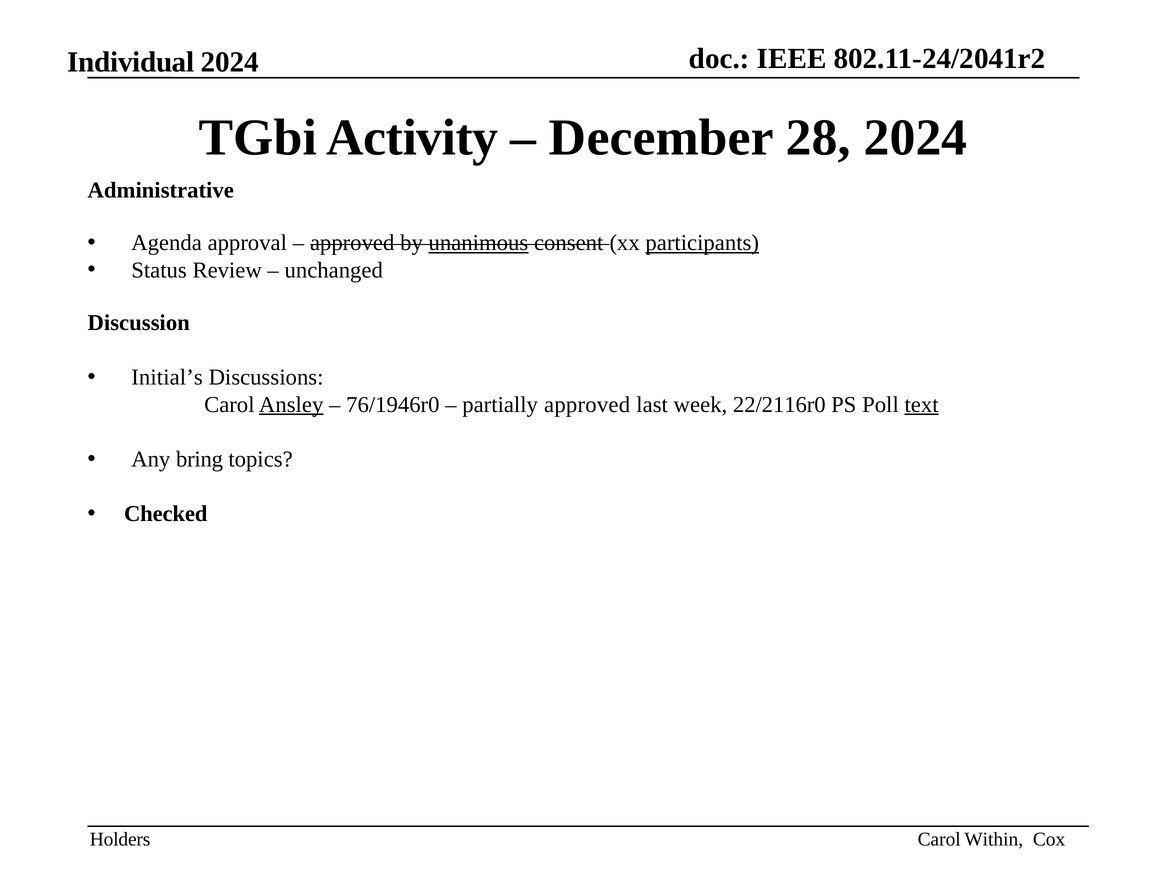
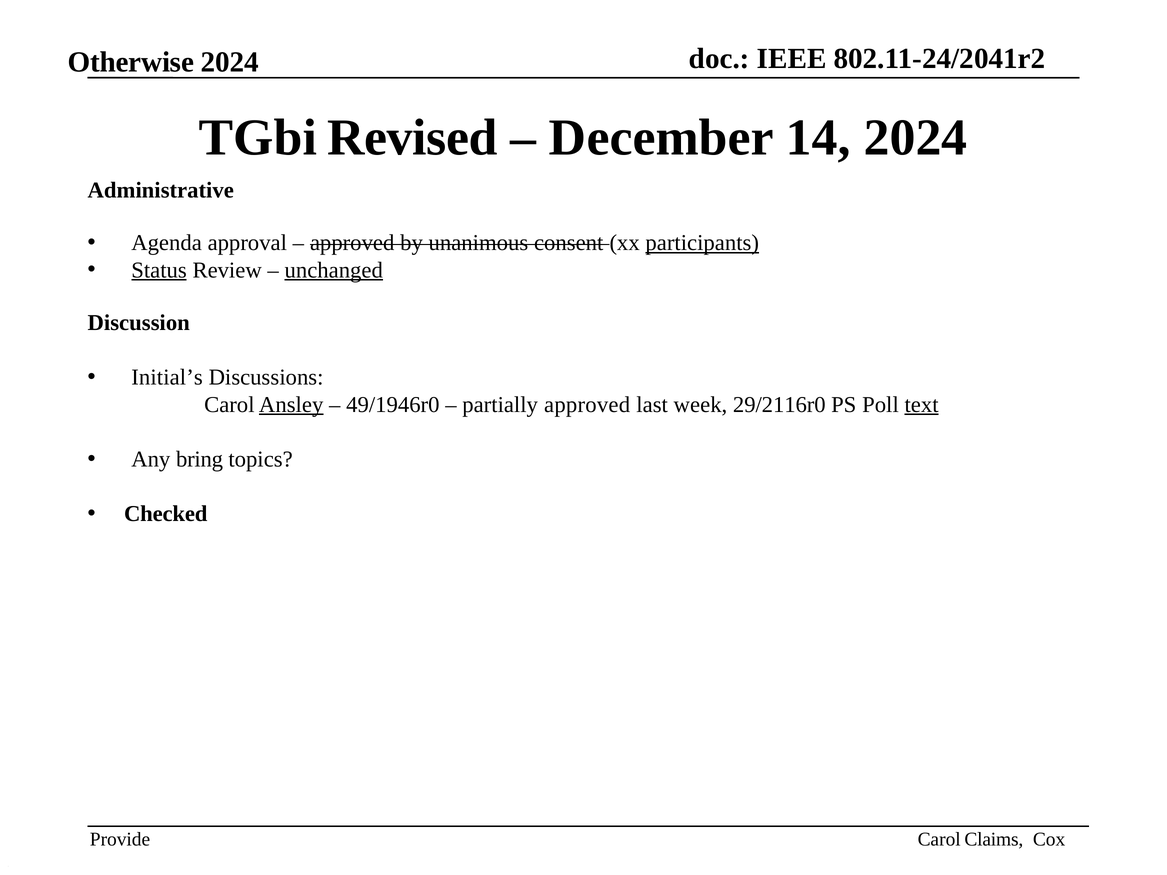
Individual: Individual -> Otherwise
Activity: Activity -> Revised
28: 28 -> 14
unanimous underline: present -> none
Status underline: none -> present
unchanged underline: none -> present
76/1946r0: 76/1946r0 -> 49/1946r0
22/2116r0: 22/2116r0 -> 29/2116r0
Holders: Holders -> Provide
Within: Within -> Claims
